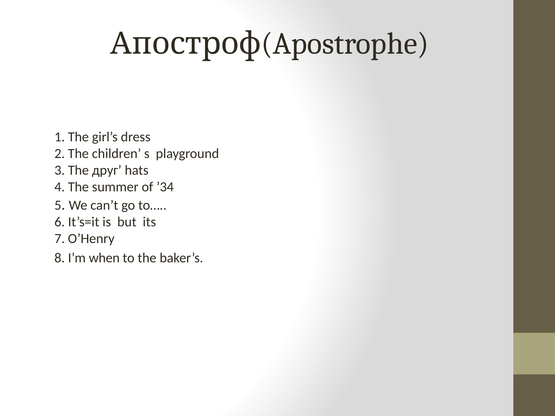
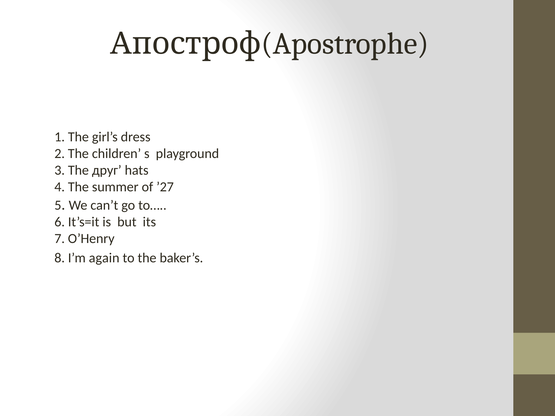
’34: ’34 -> ’27
when: when -> again
